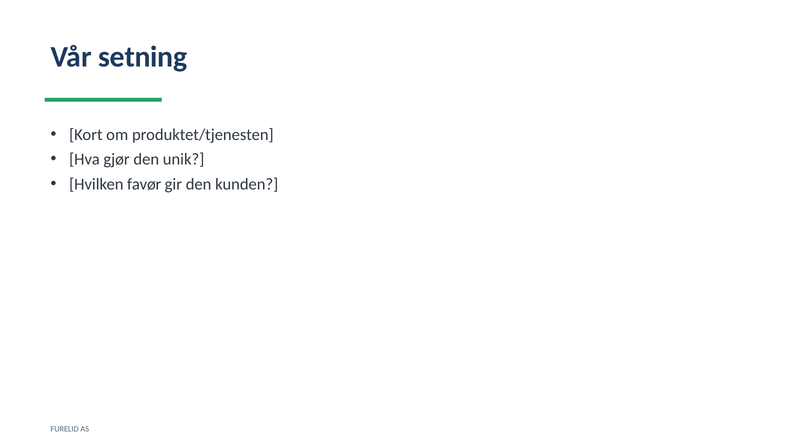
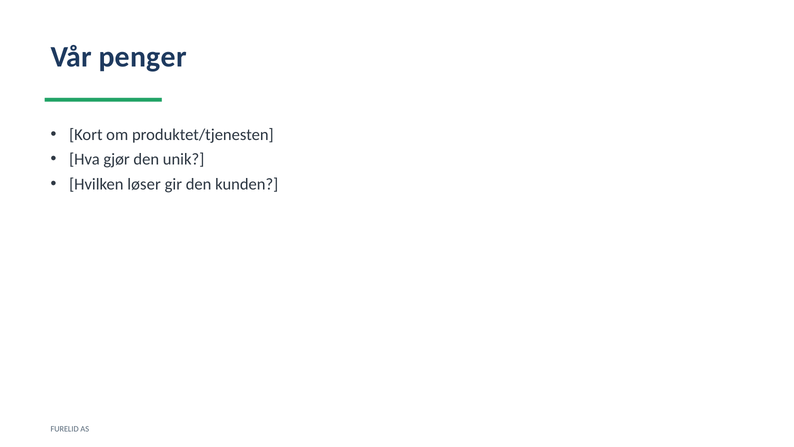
setning: setning -> penger
favør: favør -> løser
